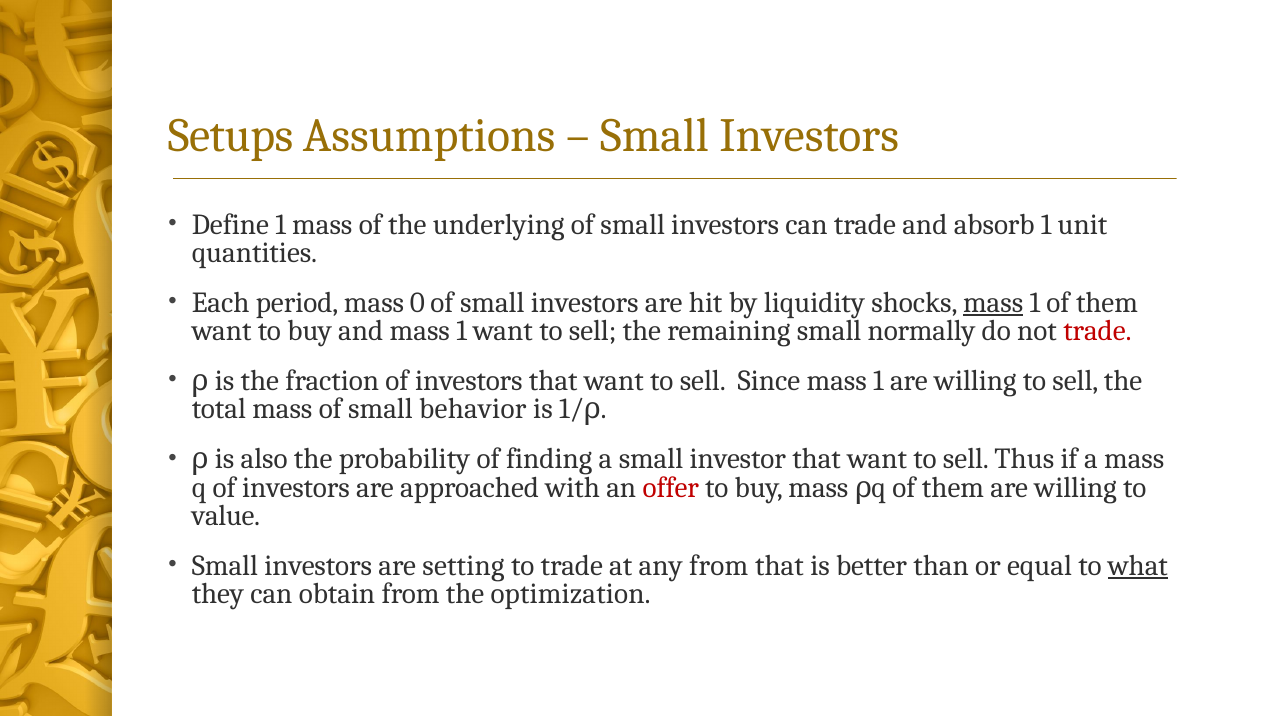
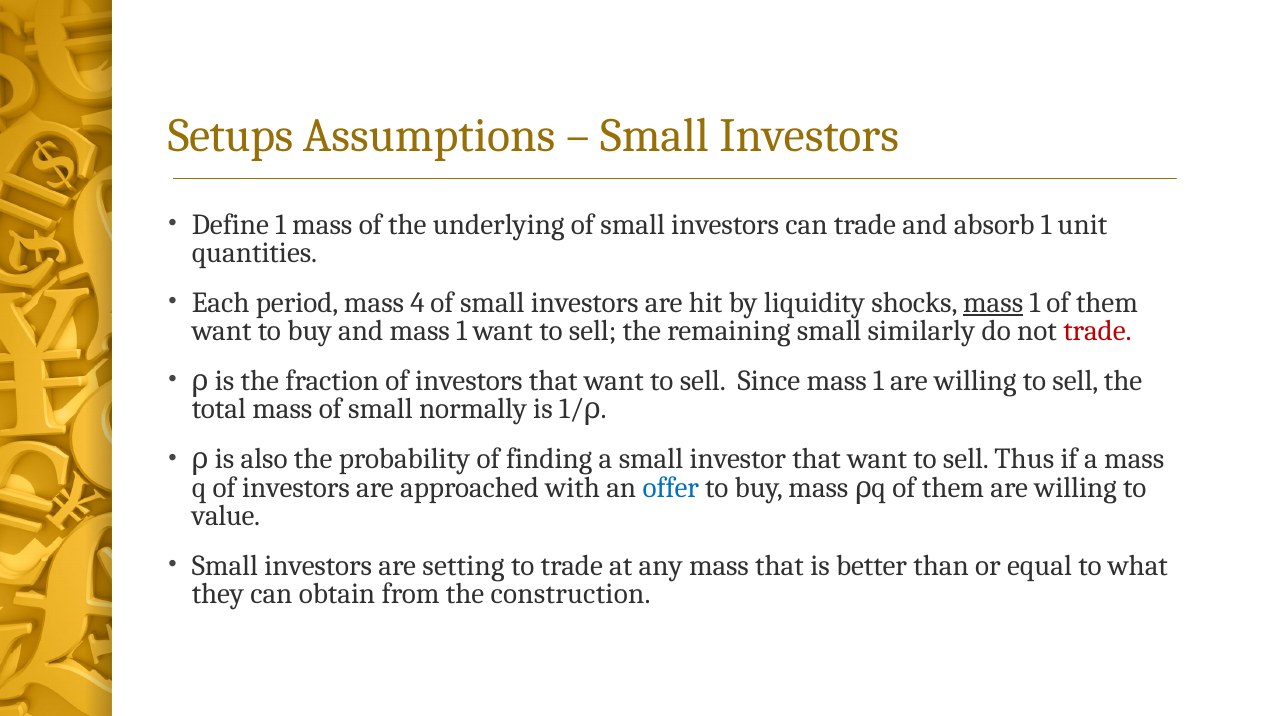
0: 0 -> 4
normally: normally -> similarly
behavior: behavior -> normally
offer colour: red -> blue
any from: from -> mass
what underline: present -> none
optimization: optimization -> construction
